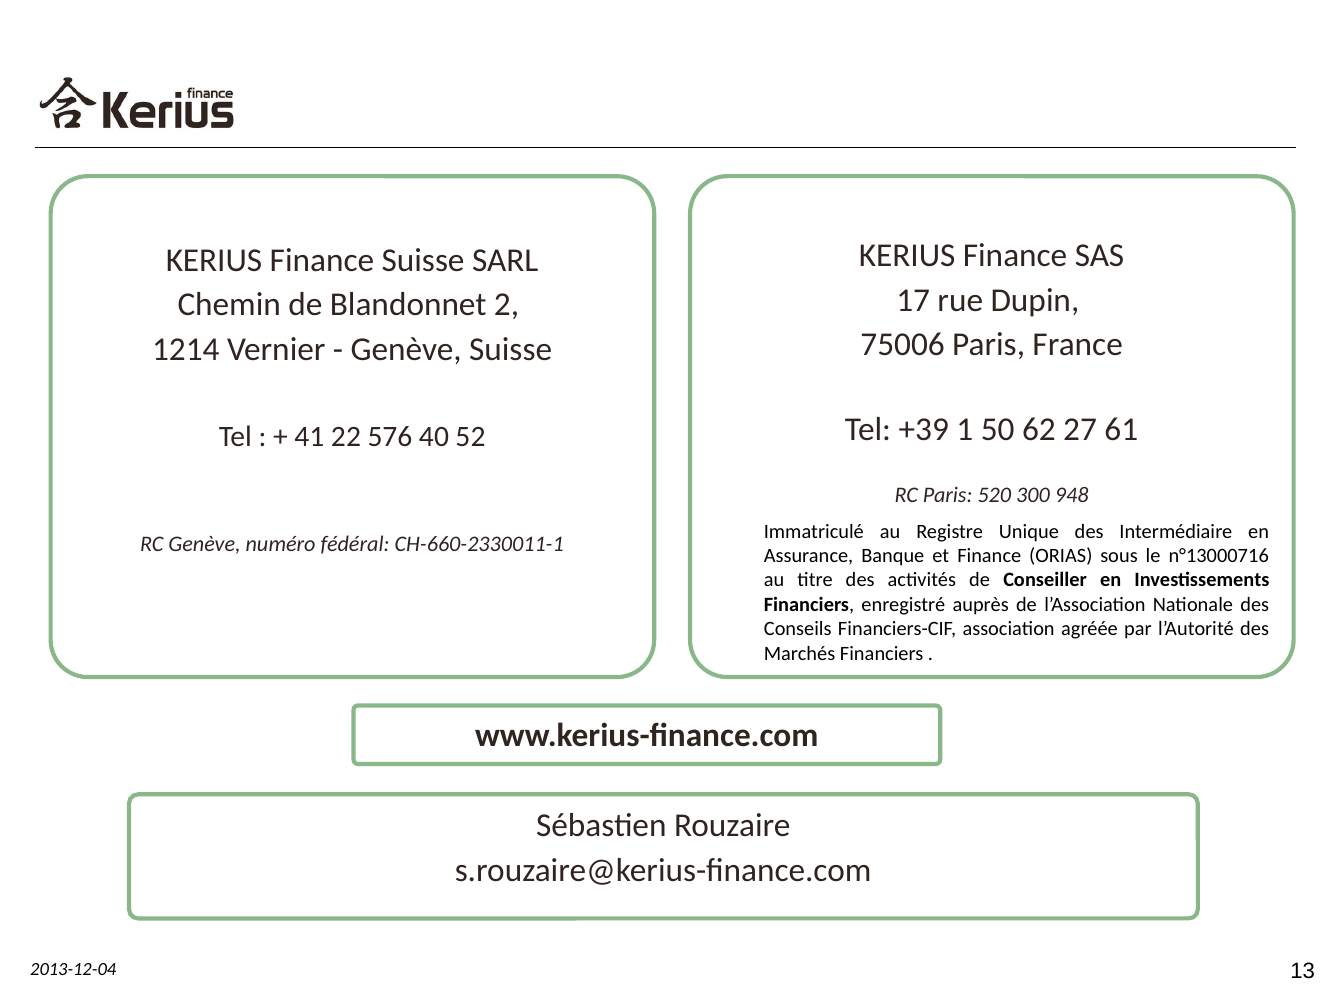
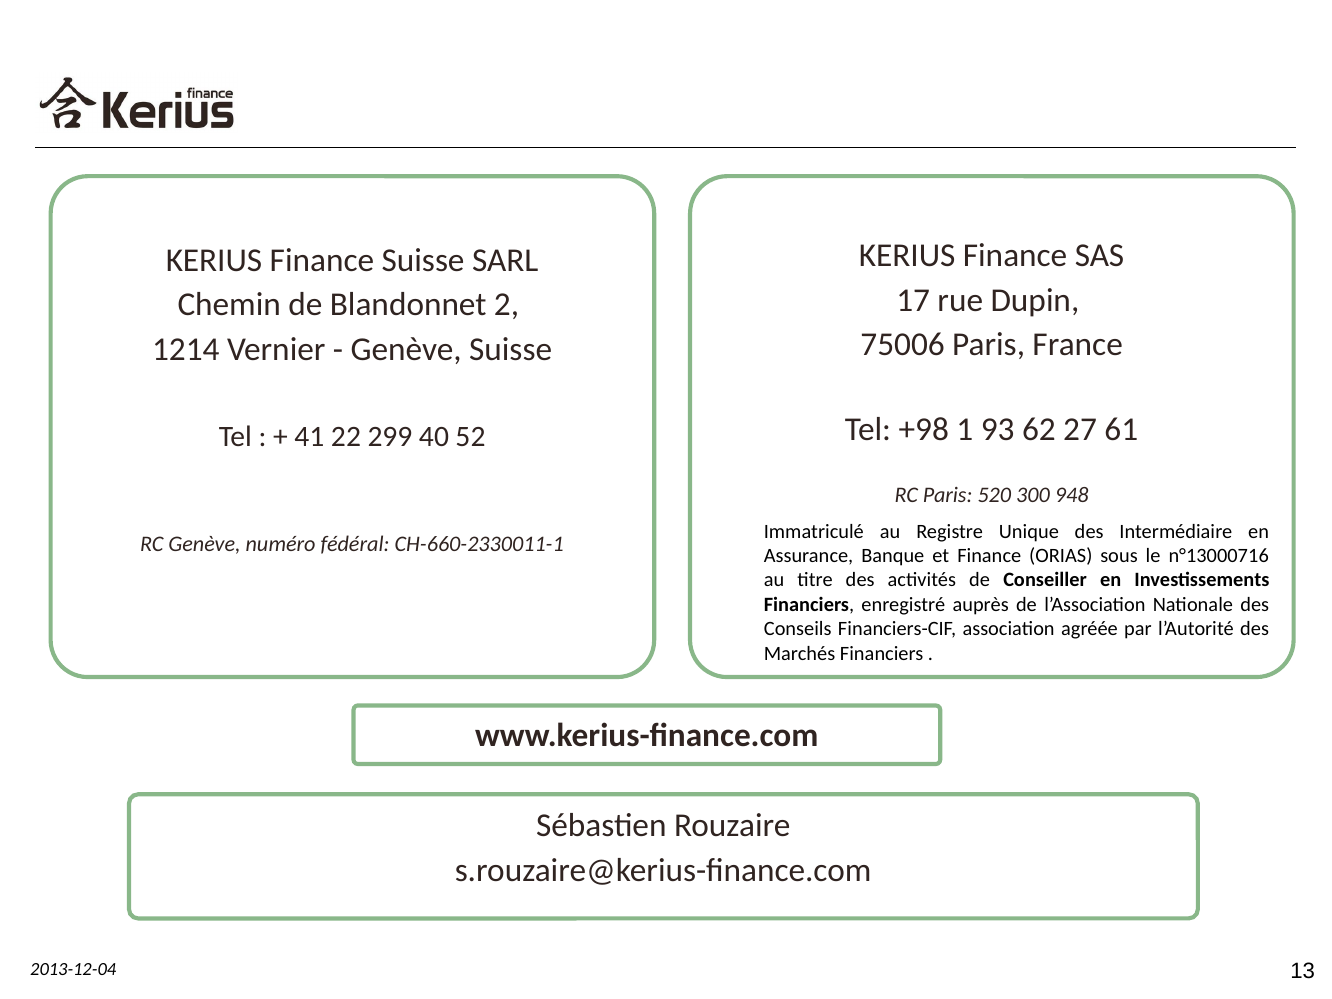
+39: +39 -> +98
50: 50 -> 93
576: 576 -> 299
